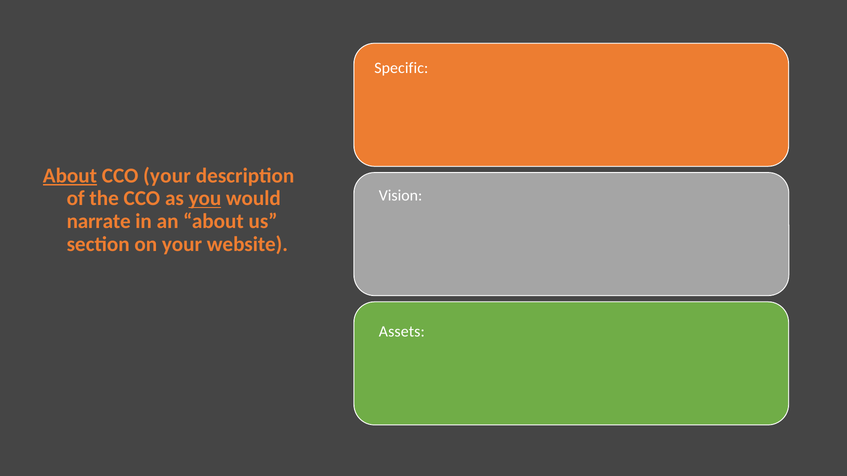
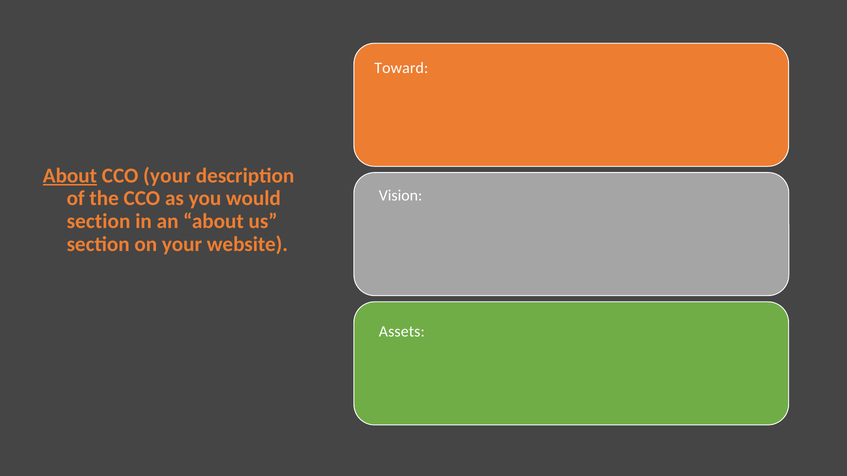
Specific: Specific -> Toward
you underline: present -> none
narrate at (99, 221): narrate -> section
